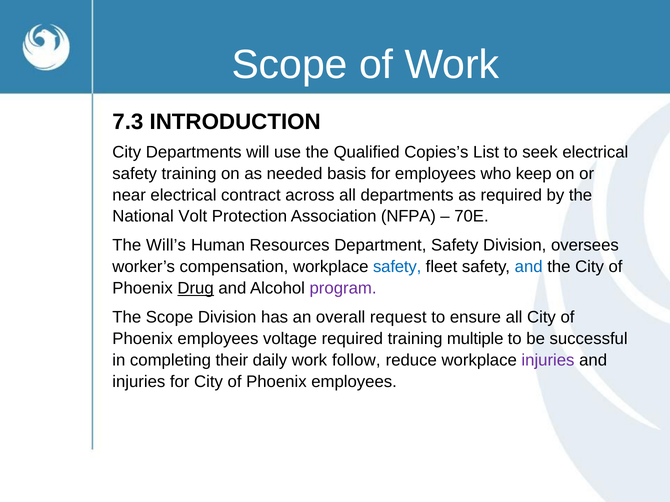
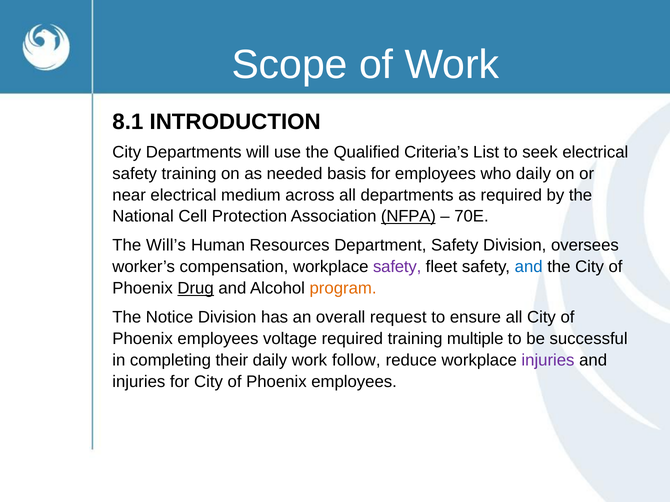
7.3: 7.3 -> 8.1
Copies’s: Copies’s -> Criteria’s
who keep: keep -> daily
contract: contract -> medium
Volt: Volt -> Cell
NFPA underline: none -> present
safety at (397, 267) colour: blue -> purple
program colour: purple -> orange
The Scope: Scope -> Notice
